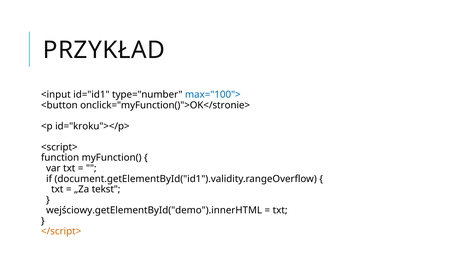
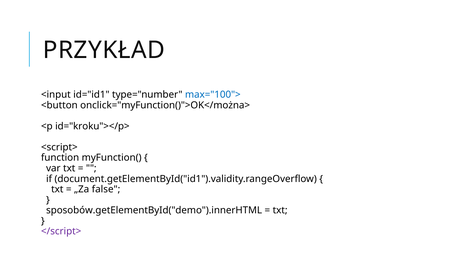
onclick="myFunction()">OK</stronie>: onclick="myFunction()">OK</stronie> -> onclick="myFunction()">OK</można>
tekst: tekst -> false
wejściowy.getElementById("demo").innerHTML: wejściowy.getElementById("demo").innerHTML -> sposobów.getElementById("demo").innerHTML
</script> colour: orange -> purple
